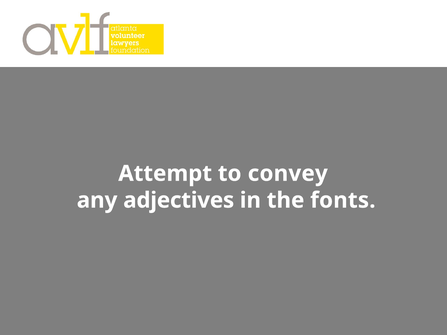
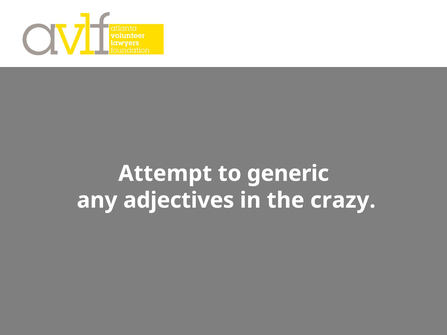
convey: convey -> generic
fonts: fonts -> crazy
